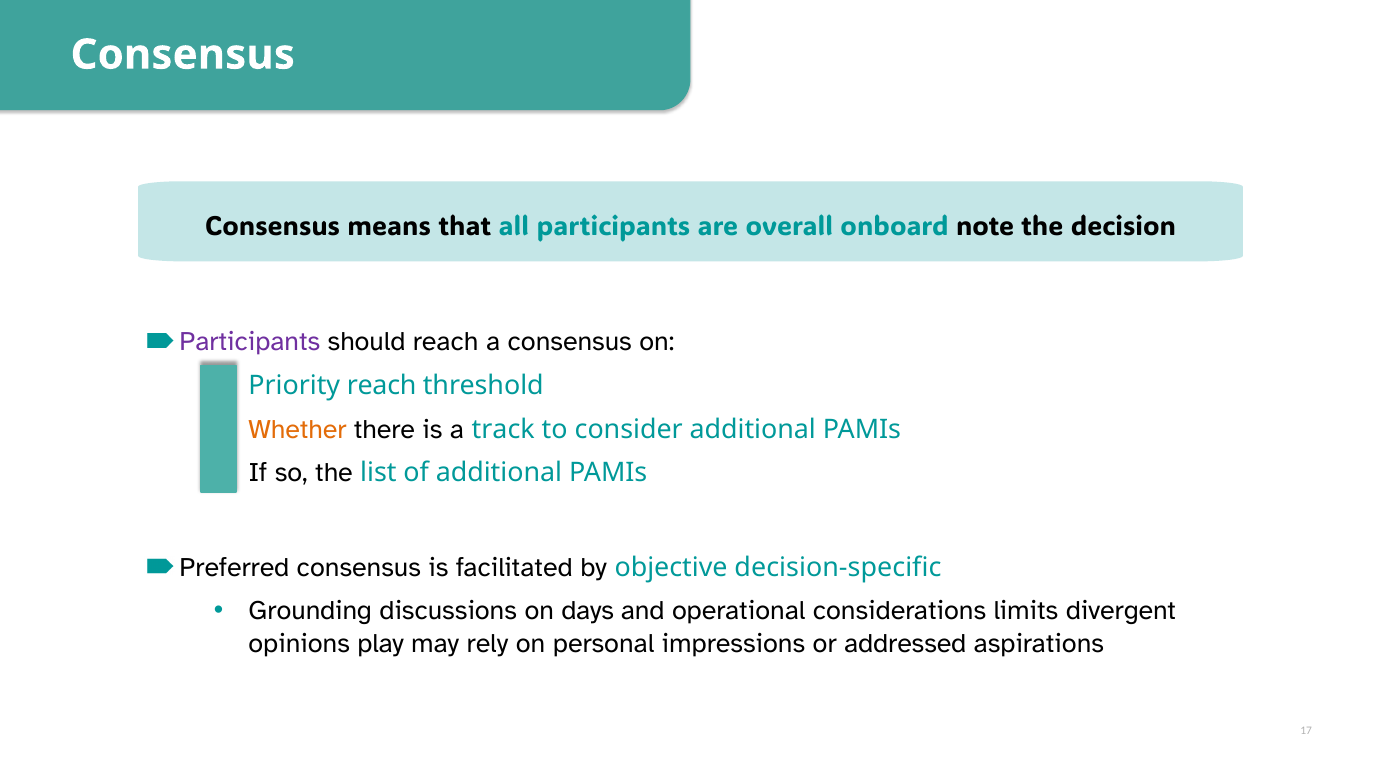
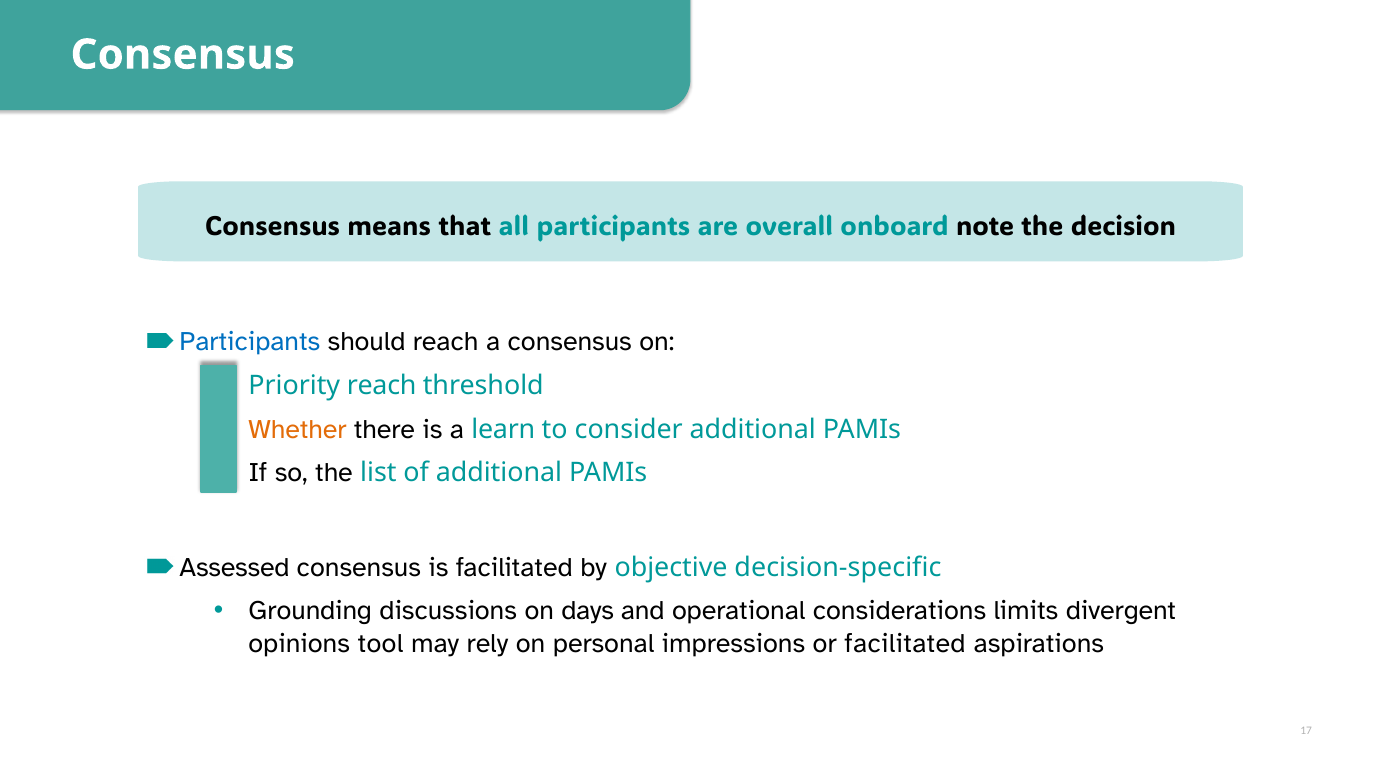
Participants at (250, 342) colour: purple -> blue
track: track -> learn
Preferred: Preferred -> Assessed
play: play -> tool
or addressed: addressed -> facilitated
